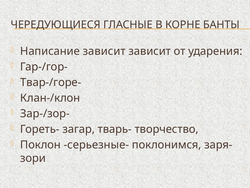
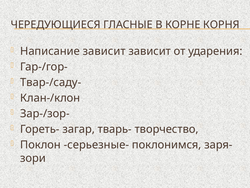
БАНТЫ: БАНТЫ -> КОРНЯ
Твар-/горе-: Твар-/горе- -> Твар-/саду-
